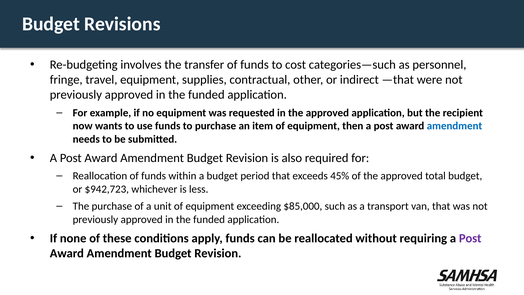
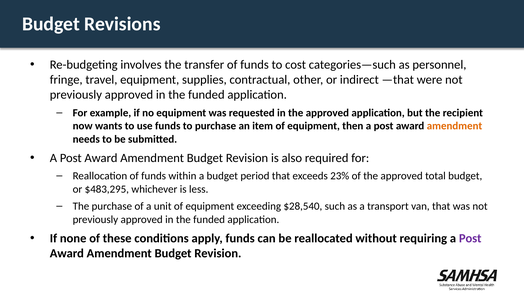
amendment at (454, 126) colour: blue -> orange
45%: 45% -> 23%
$942,723: $942,723 -> $483,295
$85,000: $85,000 -> $28,540
